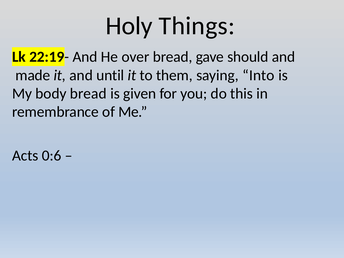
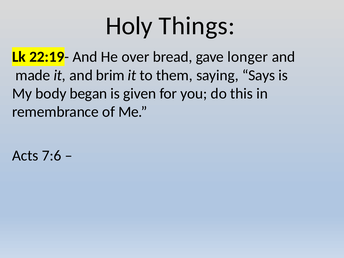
should: should -> longer
until: until -> brim
Into: Into -> Says
body bread: bread -> began
0:6: 0:6 -> 7:6
